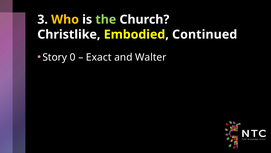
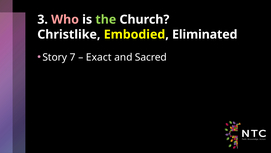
Who colour: yellow -> pink
Continued: Continued -> Eliminated
0: 0 -> 7
Walter: Walter -> Sacred
